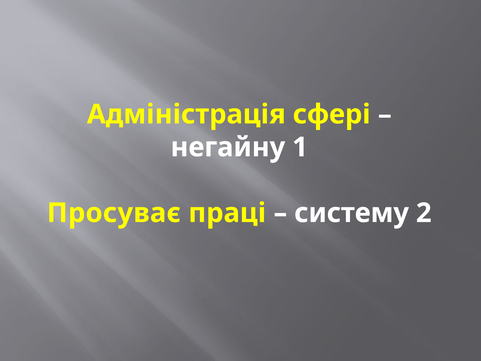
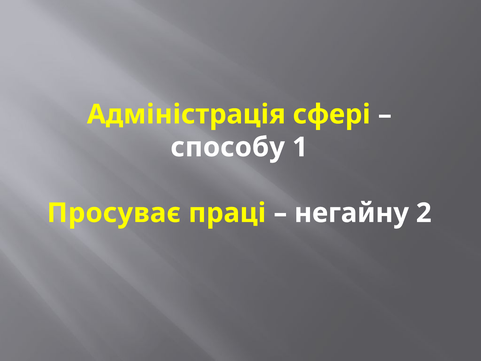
негайну: негайну -> способу
систему: систему -> негайну
